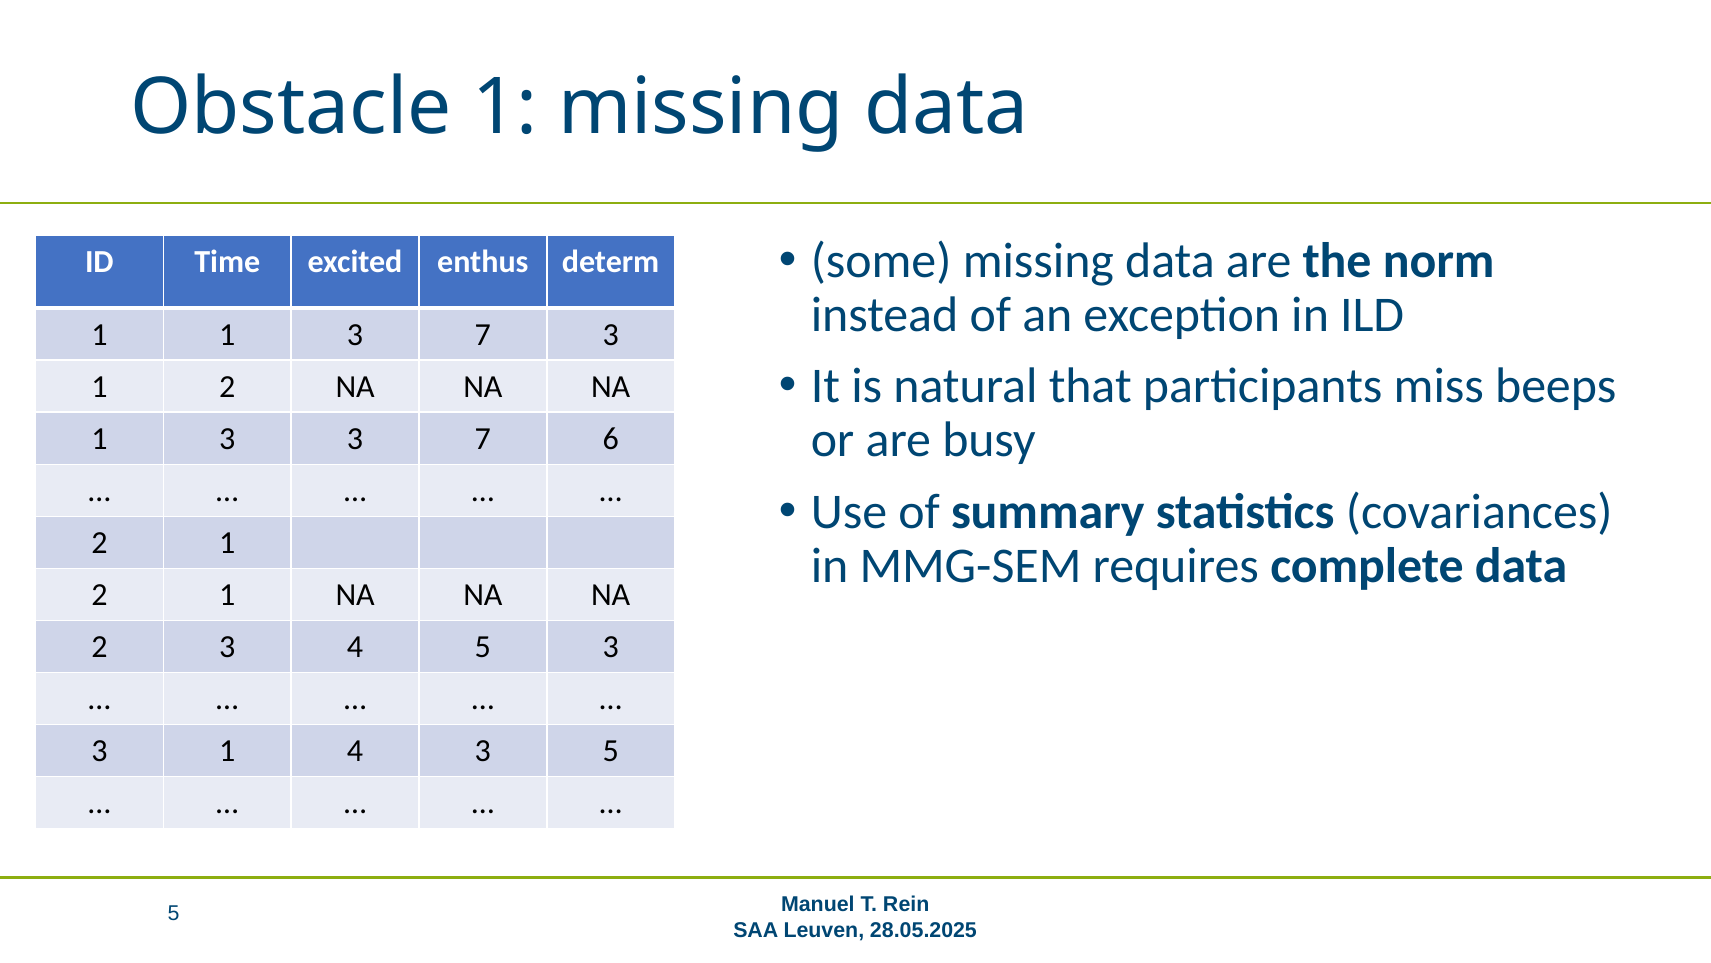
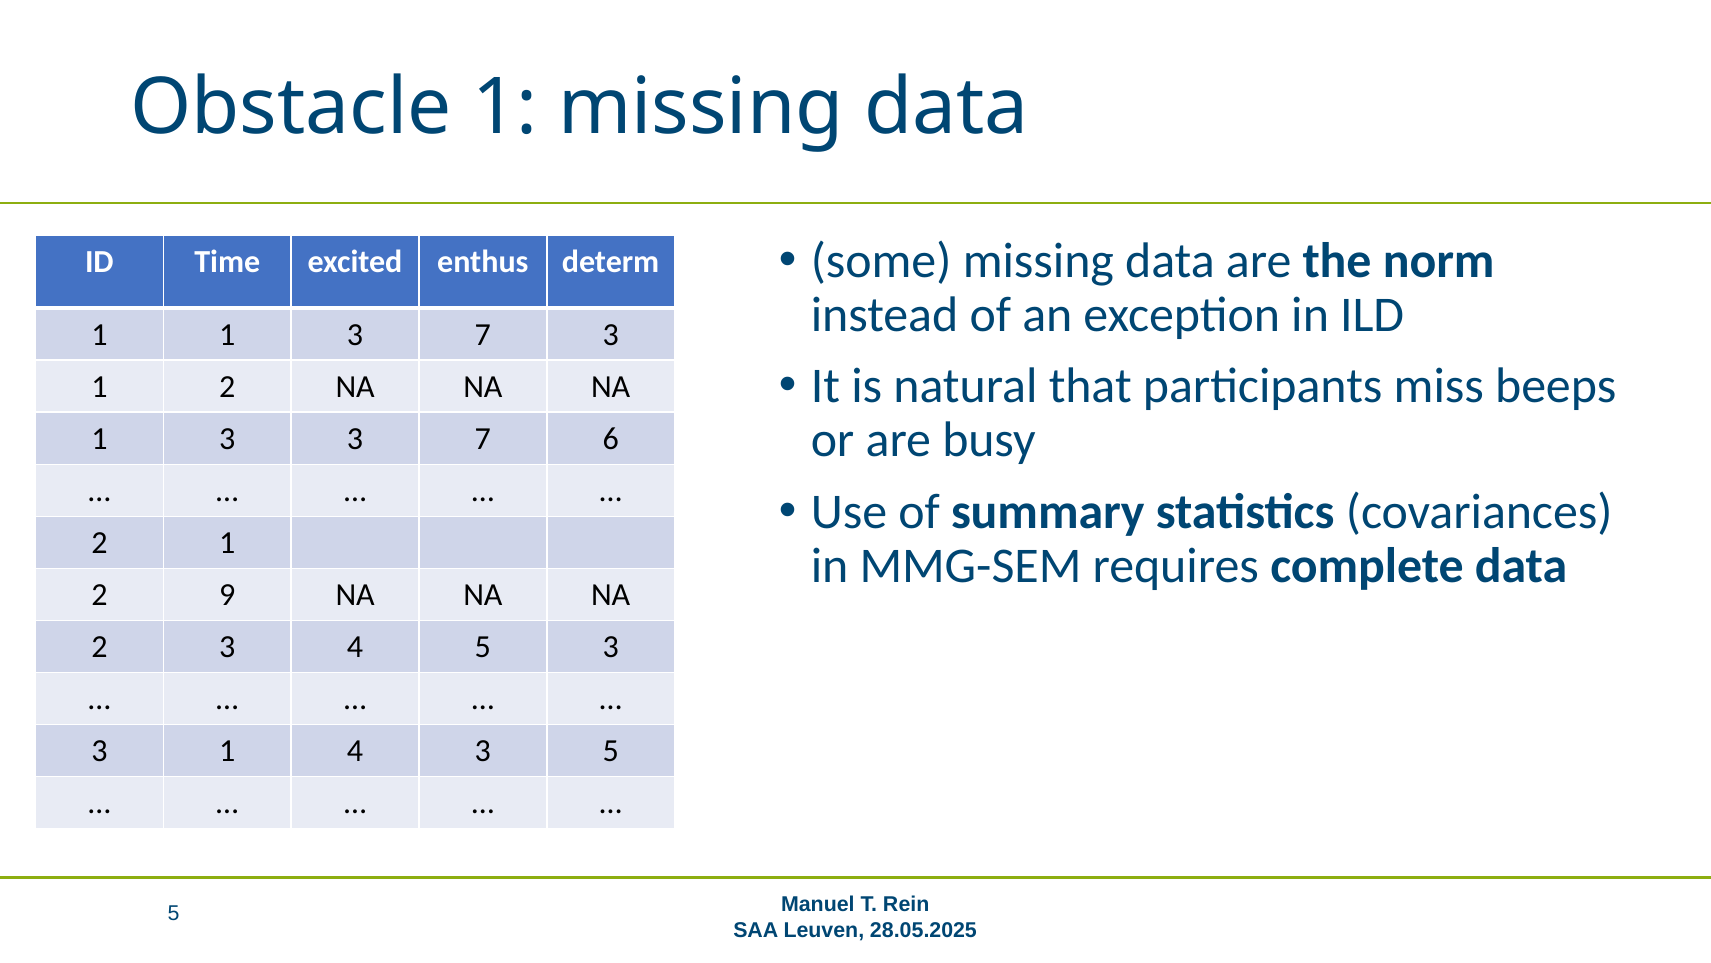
1 at (227, 595): 1 -> 9
